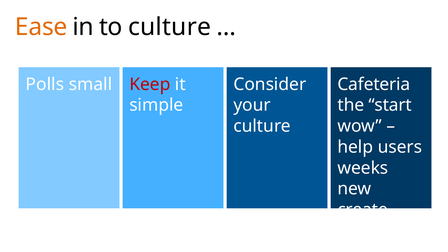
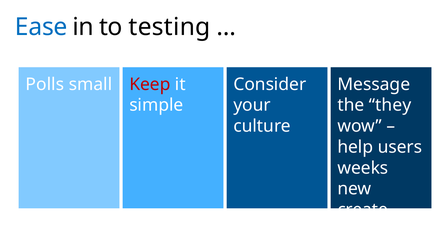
Ease colour: orange -> blue
to culture: culture -> testing
Cafeteria: Cafeteria -> Message
start: start -> they
